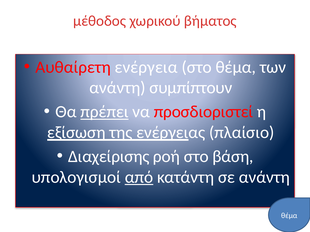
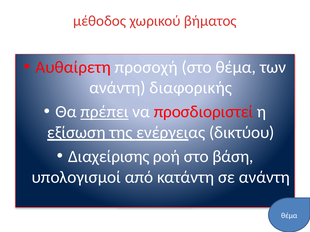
ενέργεια: ενέργεια -> προσοχή
συμπίπτουν: συμπίπτουν -> διαφορικής
πλαίσιο: πλαίσιο -> δικτύου
από underline: present -> none
